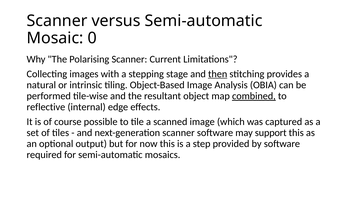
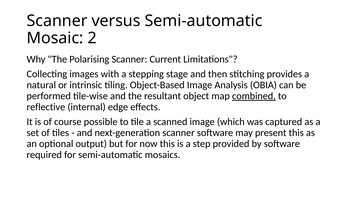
0: 0 -> 2
then underline: present -> none
support: support -> present
